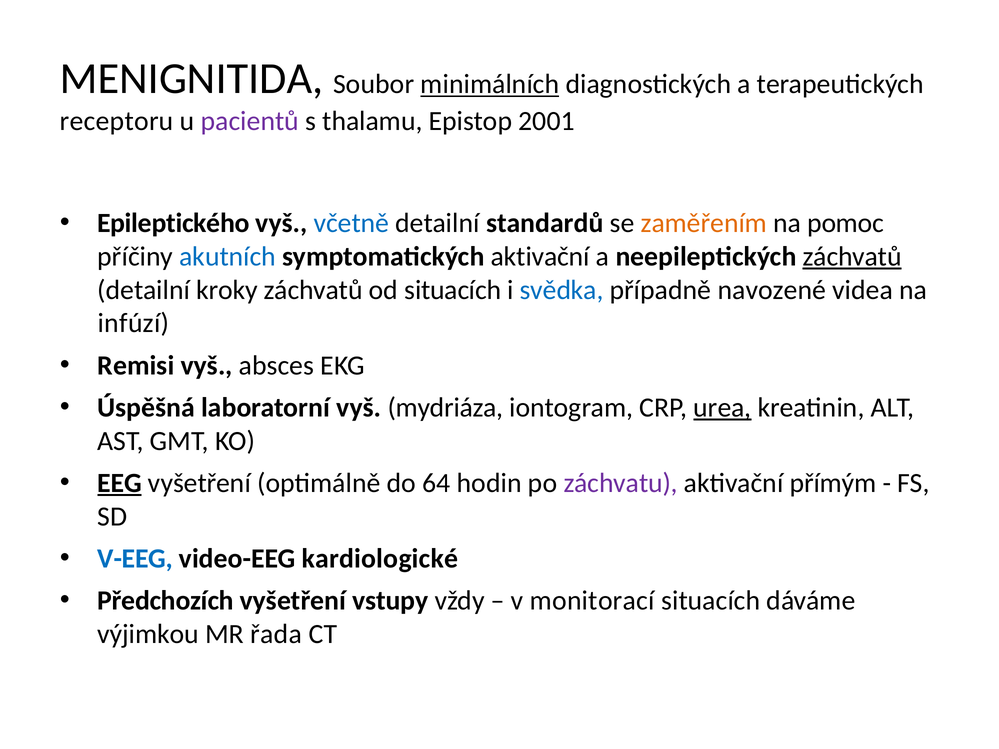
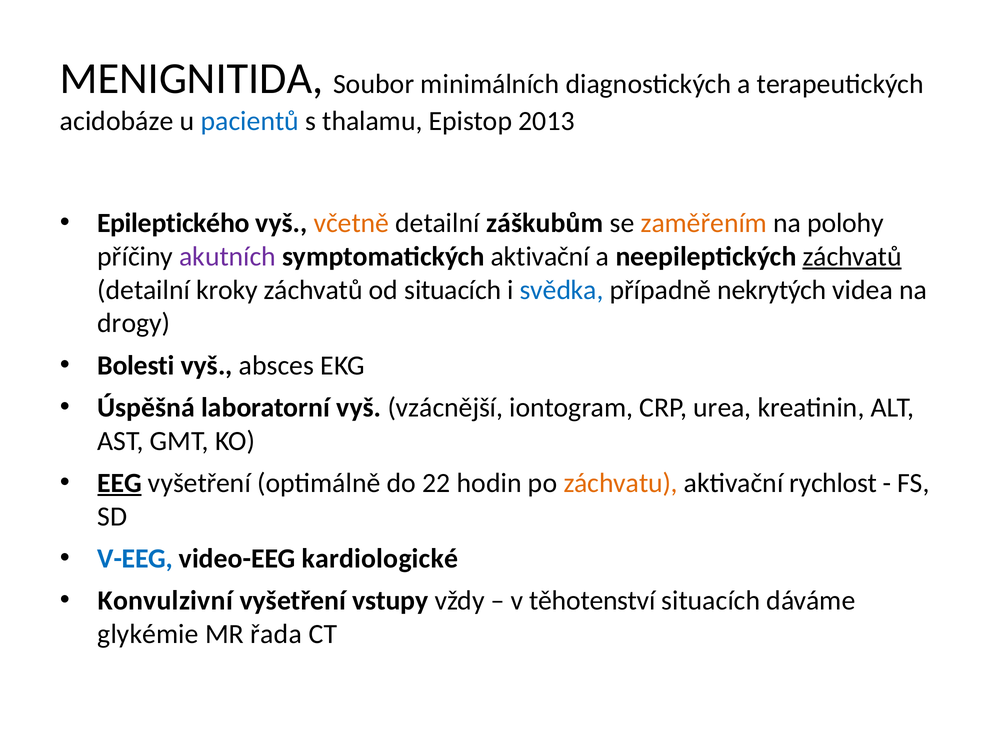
minimálních underline: present -> none
receptoru: receptoru -> acidobáze
pacientů colour: purple -> blue
2001: 2001 -> 2013
včetně colour: blue -> orange
standardů: standardů -> záškubům
pomoc: pomoc -> polohy
akutních colour: blue -> purple
navozené: navozené -> nekrytých
infúzí: infúzí -> drogy
Remisi: Remisi -> Bolesti
mydriáza: mydriáza -> vzácnější
urea underline: present -> none
64: 64 -> 22
záchvatu colour: purple -> orange
přímým: přímým -> rychlost
Předchozích: Předchozích -> Konvulzivní
monitorací: monitorací -> těhotenství
výjimkou: výjimkou -> glykémie
